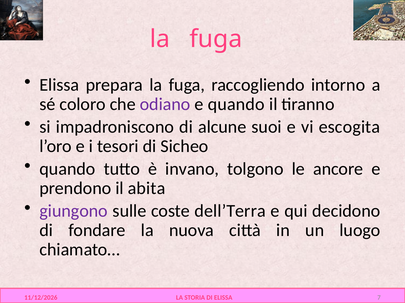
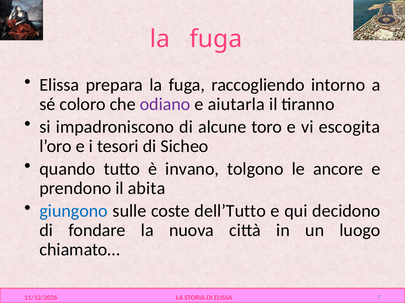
e quando: quando -> aiutarla
suoi: suoi -> toro
giungono colour: purple -> blue
dell’Terra: dell’Terra -> dell’Tutto
